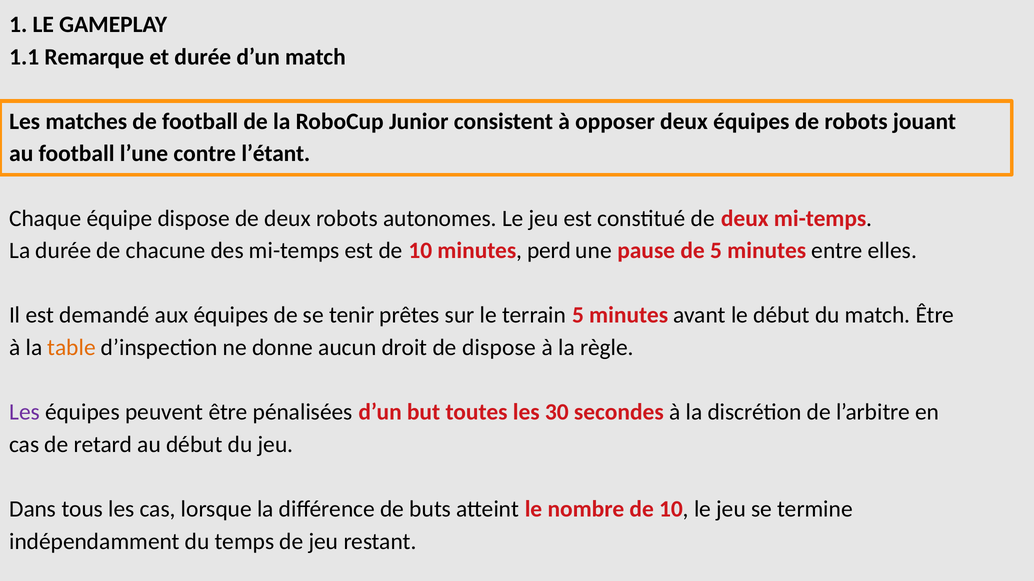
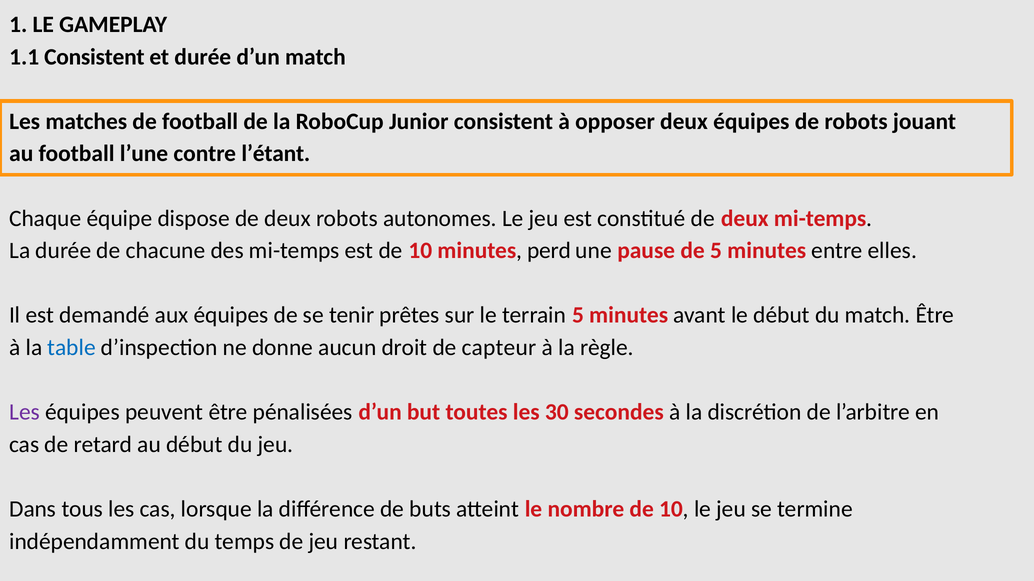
1.1 Remarque: Remarque -> Consistent
table colour: orange -> blue
de dispose: dispose -> capteur
